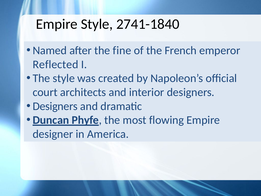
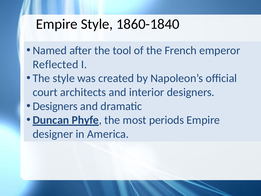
2741-1840: 2741-1840 -> 1860-1840
fine: fine -> tool
flowing: flowing -> periods
